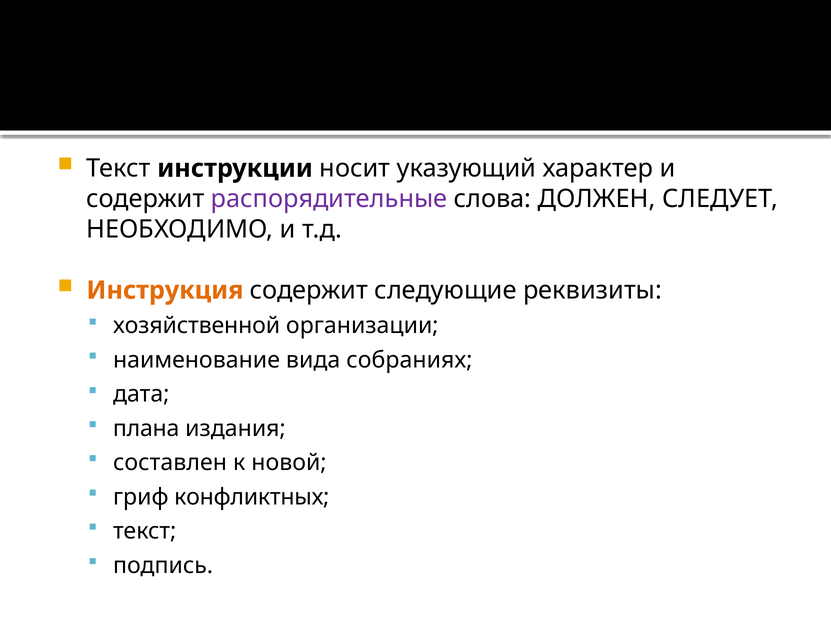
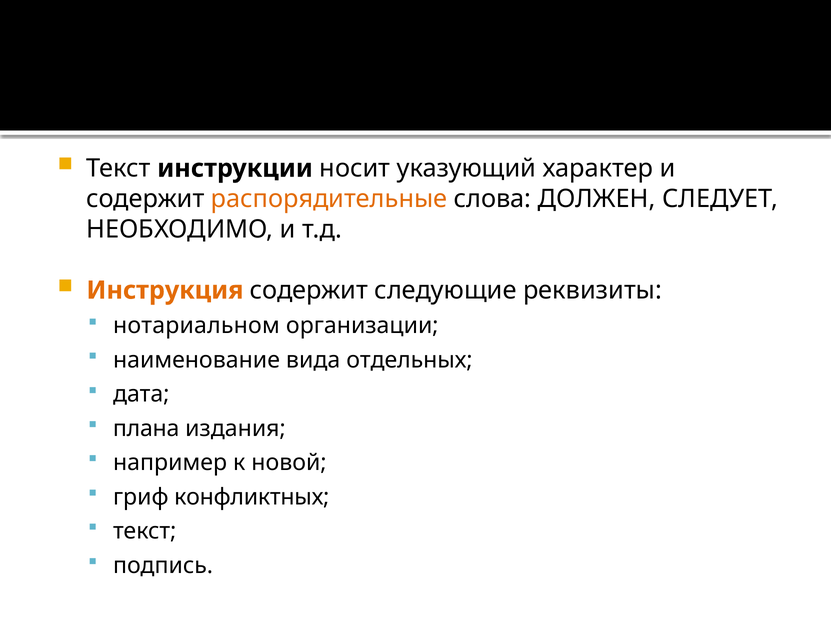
распорядительные colour: purple -> orange
хозяйственной: хозяйственной -> нотариальном
собраниях: собраниях -> отдельных
составлен: составлен -> например
